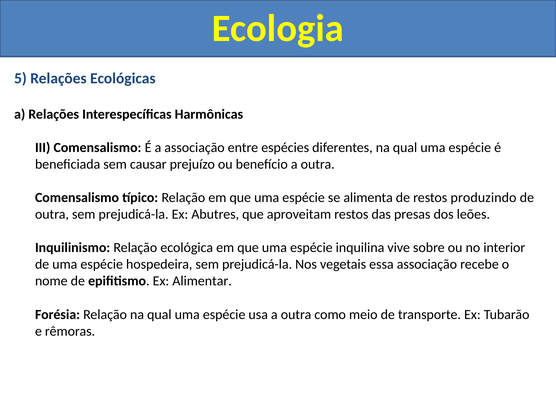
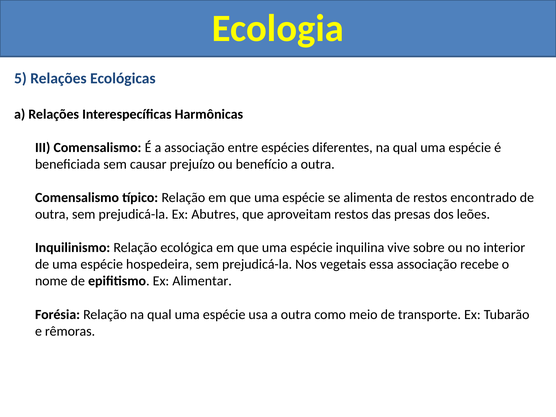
produzindo: produzindo -> encontrado
